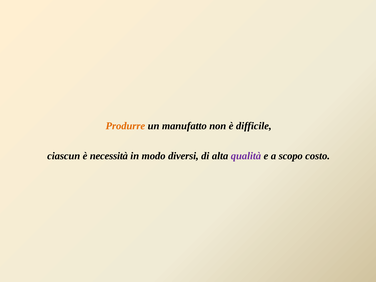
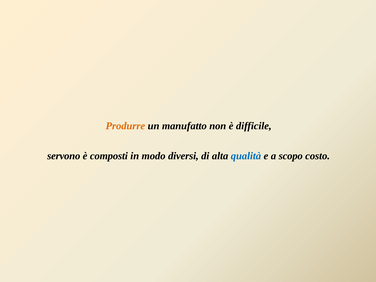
ciascun: ciascun -> servono
necessità: necessità -> composti
qualità colour: purple -> blue
